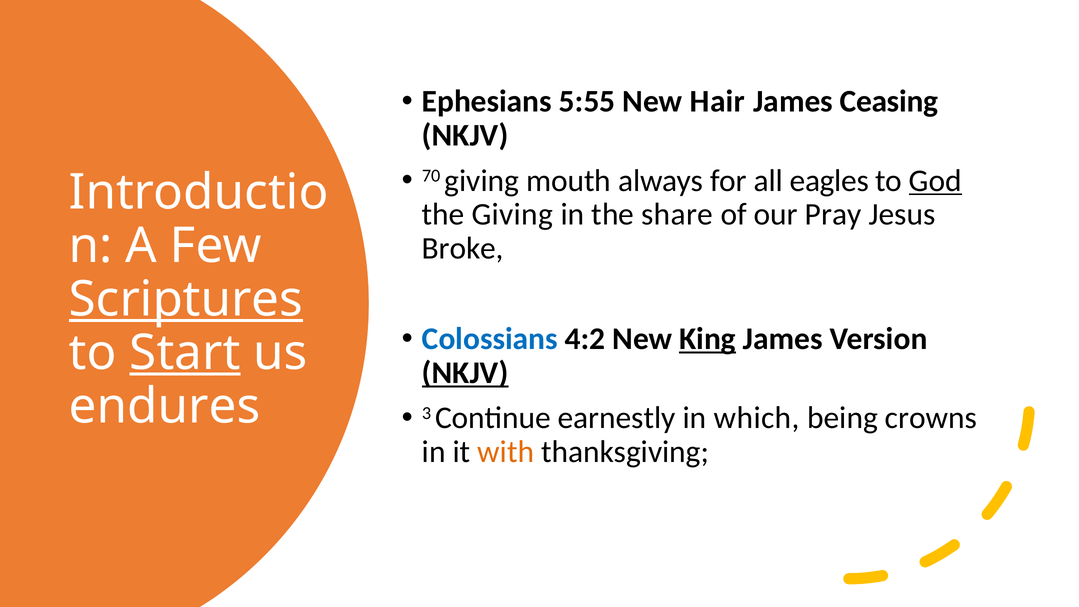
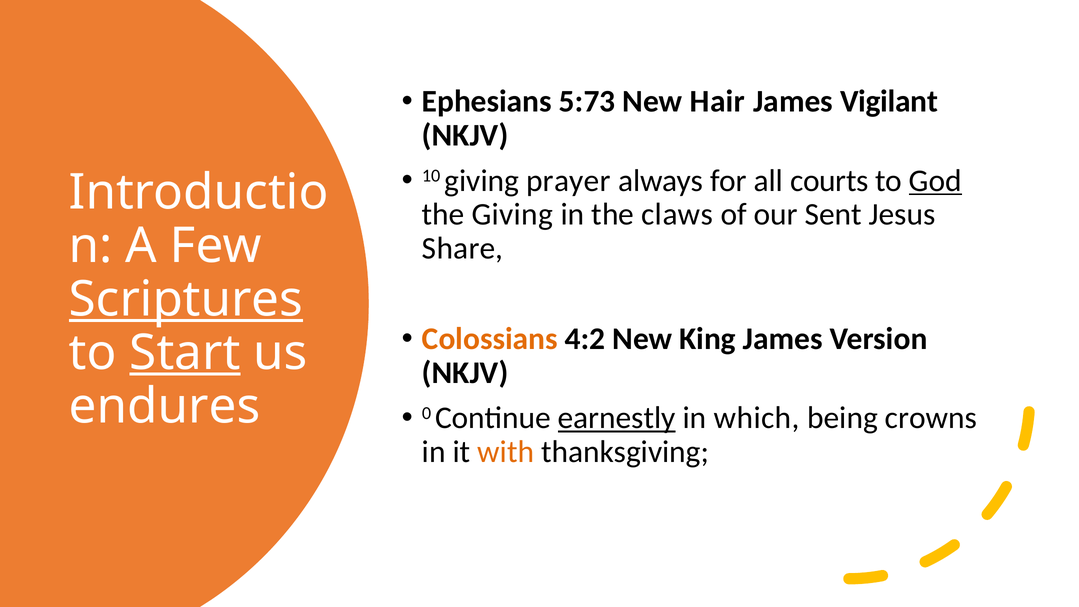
5:55: 5:55 -> 5:73
Ceasing: Ceasing -> Vigilant
70: 70 -> 10
mouth: mouth -> prayer
eagles: eagles -> courts
share: share -> claws
Pray: Pray -> Sent
Broke: Broke -> Share
Colossians colour: blue -> orange
King underline: present -> none
NKJV at (465, 373) underline: present -> none
3: 3 -> 0
earnestly underline: none -> present
